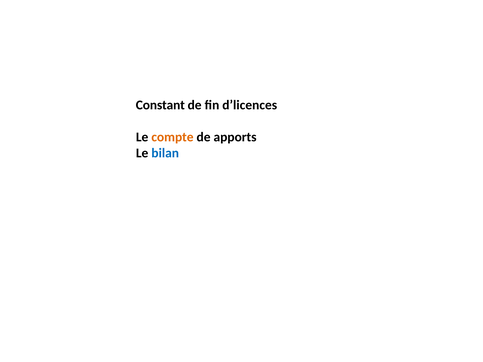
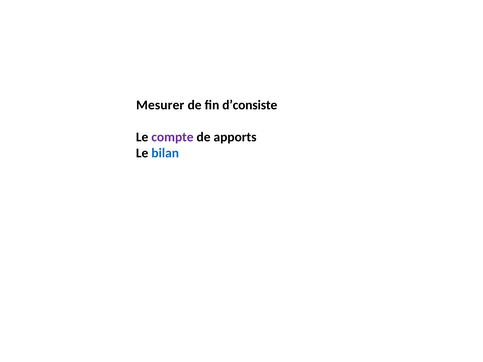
Constant: Constant -> Mesurer
d’licences: d’licences -> d’consiste
compte colour: orange -> purple
